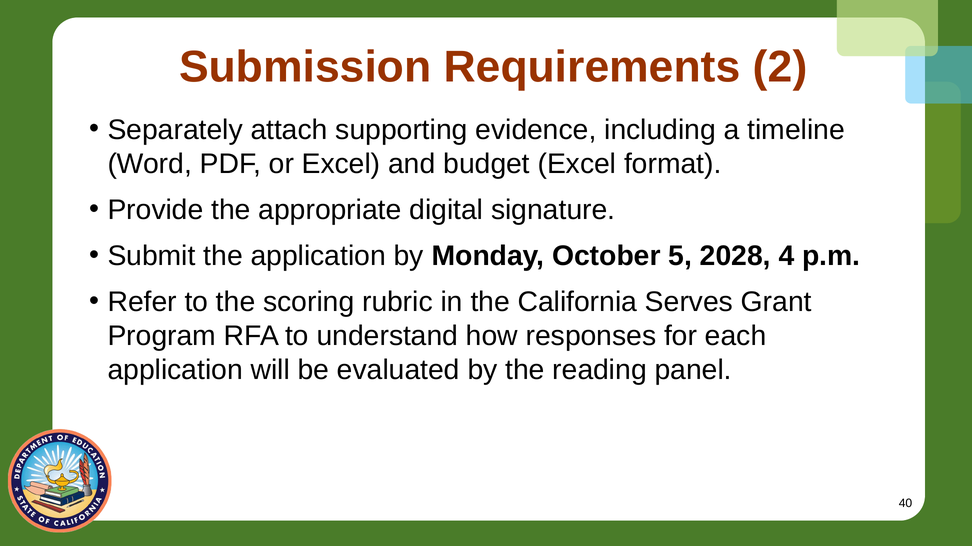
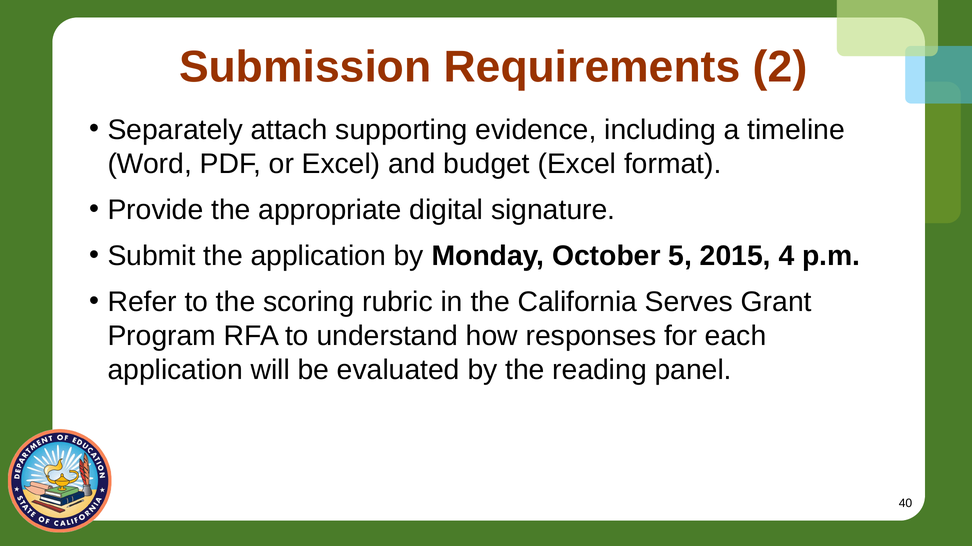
2028: 2028 -> 2015
